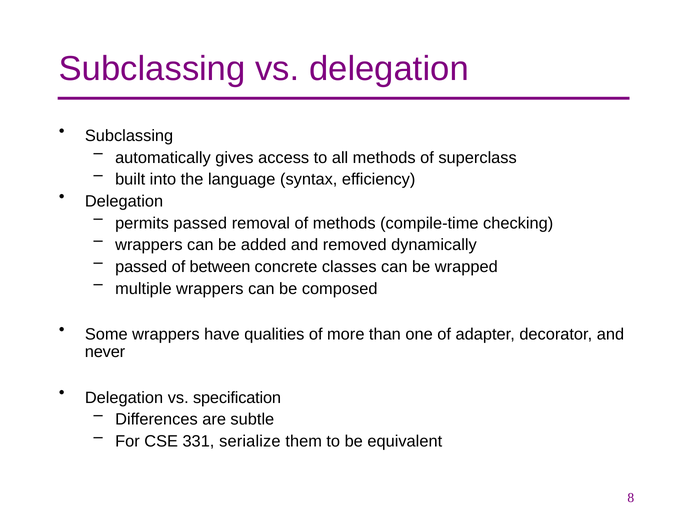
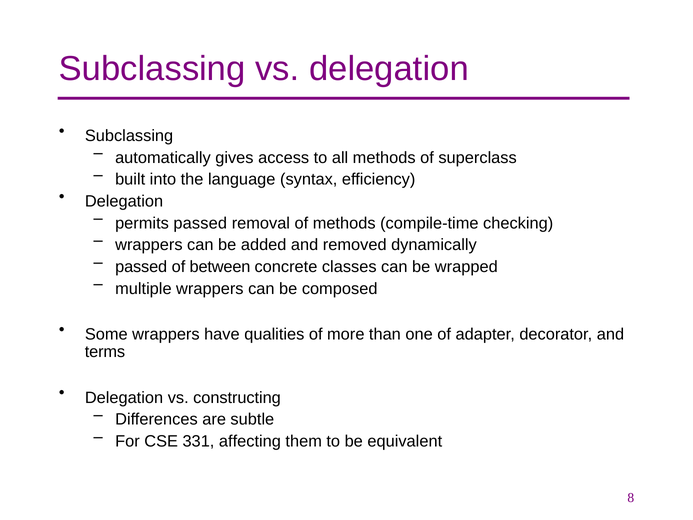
never: never -> terms
specification: specification -> constructing
serialize: serialize -> affecting
